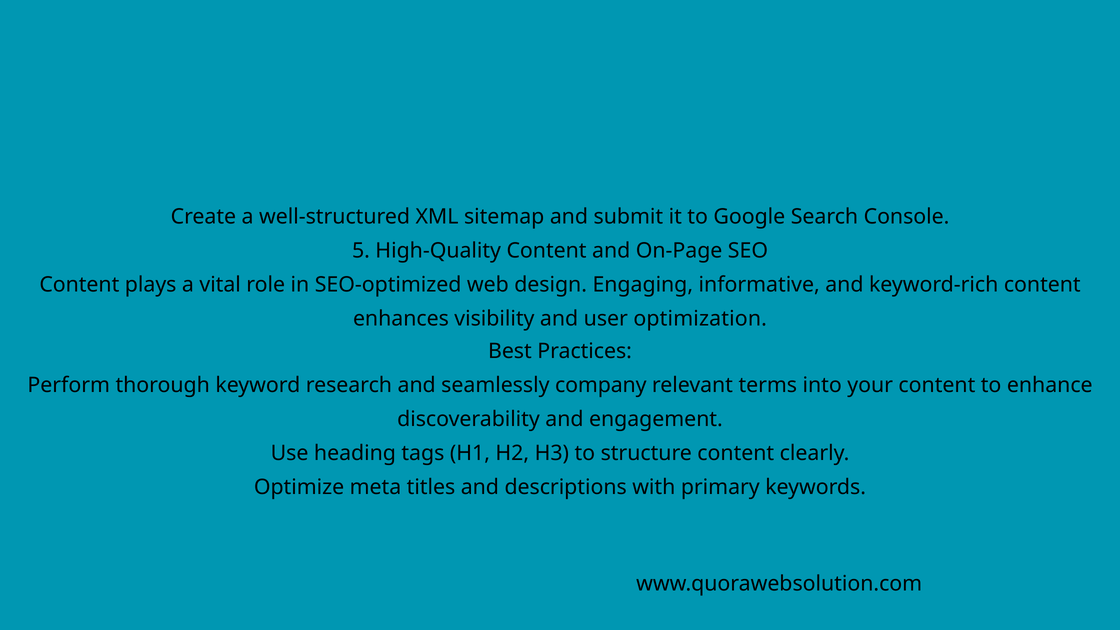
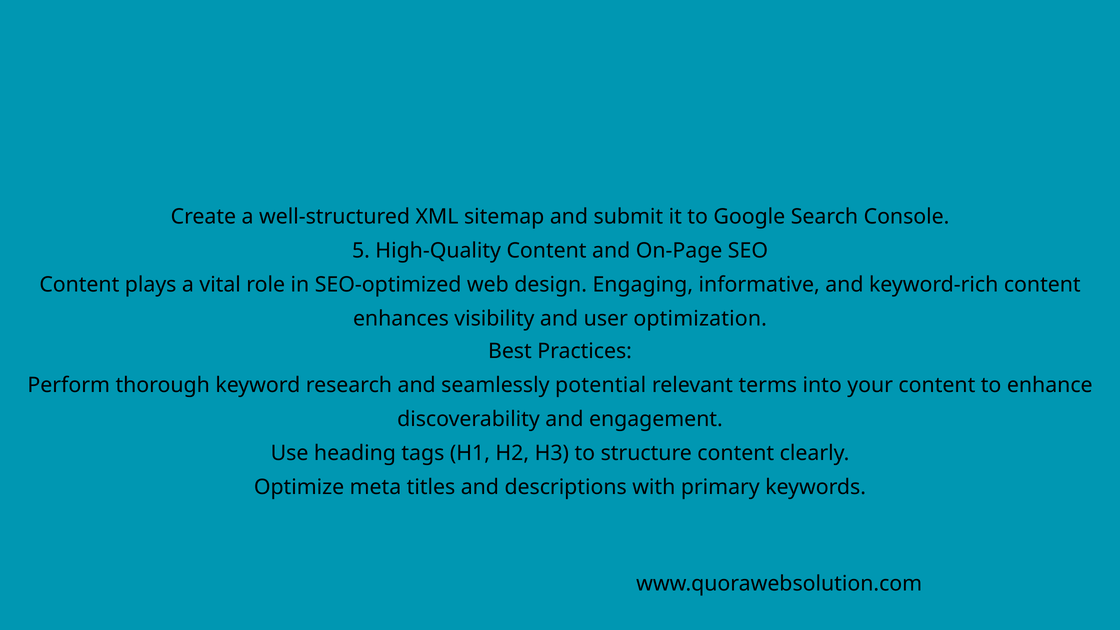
company: company -> potential
